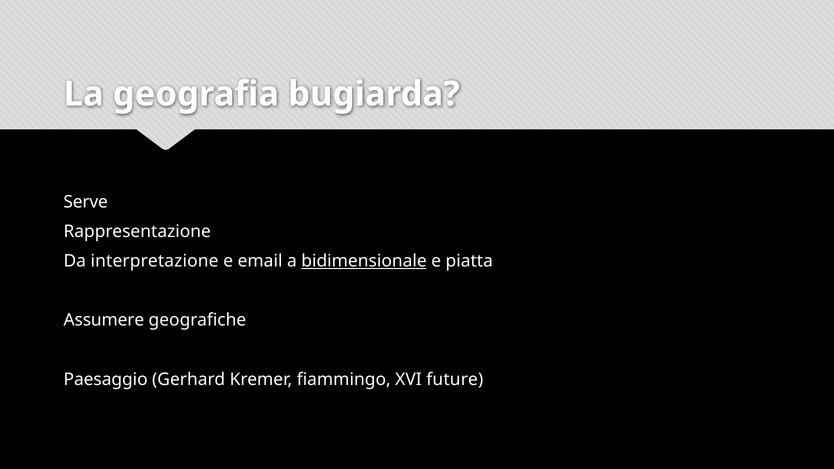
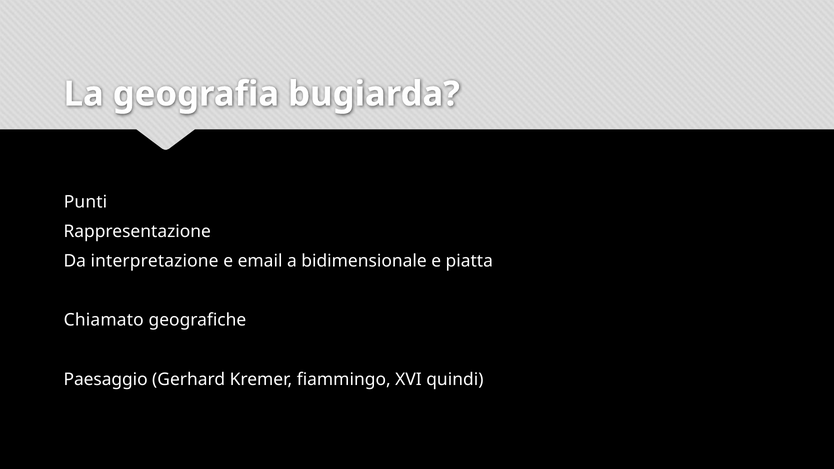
Serve: Serve -> Punti
bidimensionale underline: present -> none
Assumere: Assumere -> Chiamato
future: future -> quindi
